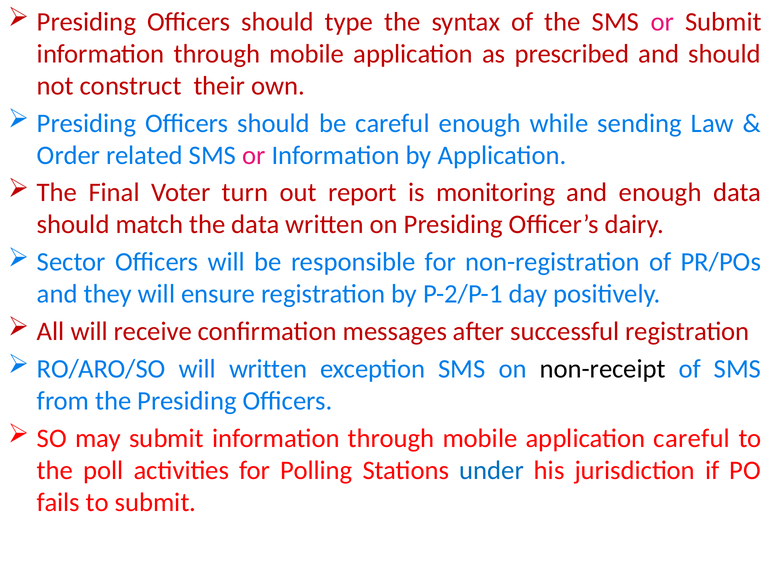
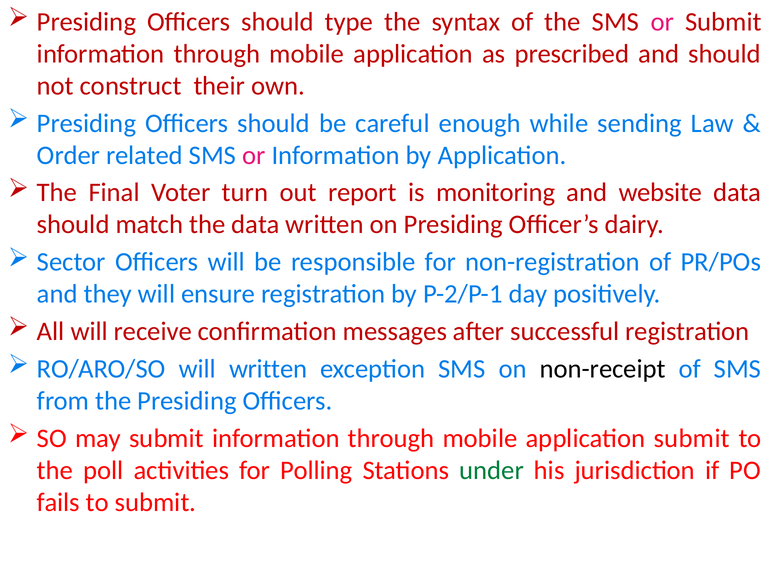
and enough: enough -> website
application careful: careful -> submit
under colour: blue -> green
